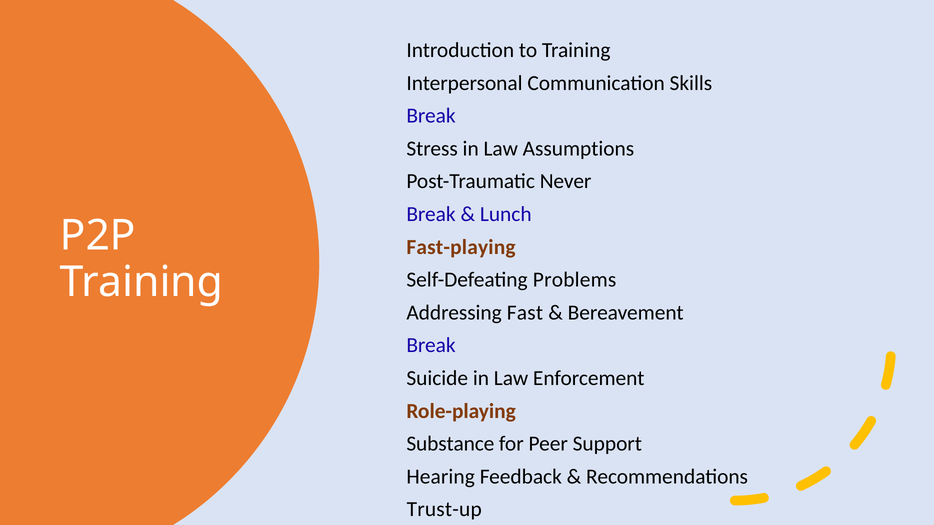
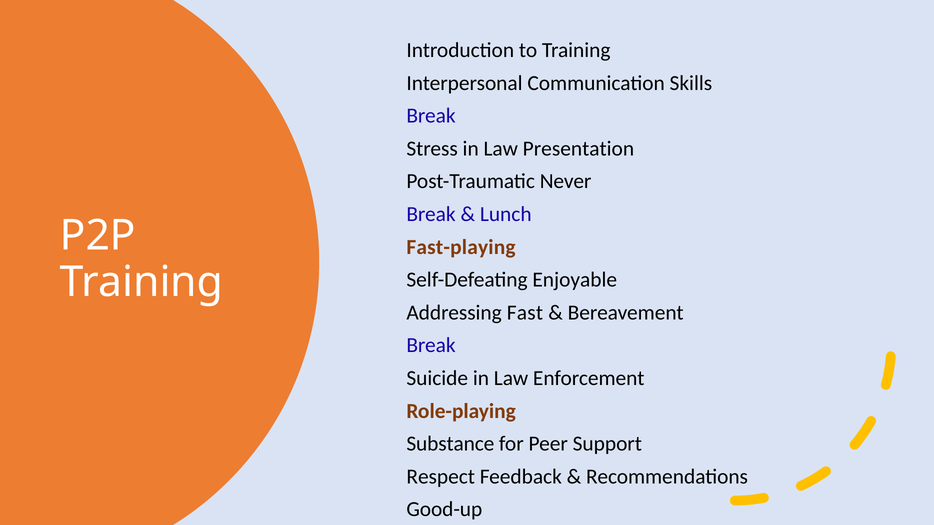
Assumptions: Assumptions -> Presentation
Problems: Problems -> Enjoyable
Hearing: Hearing -> Respect
Trust-up: Trust-up -> Good-up
